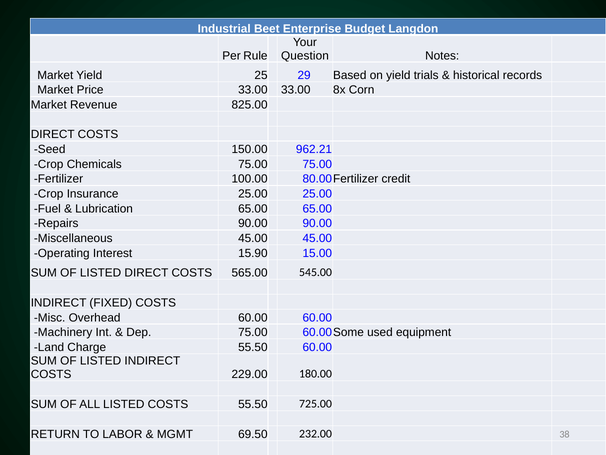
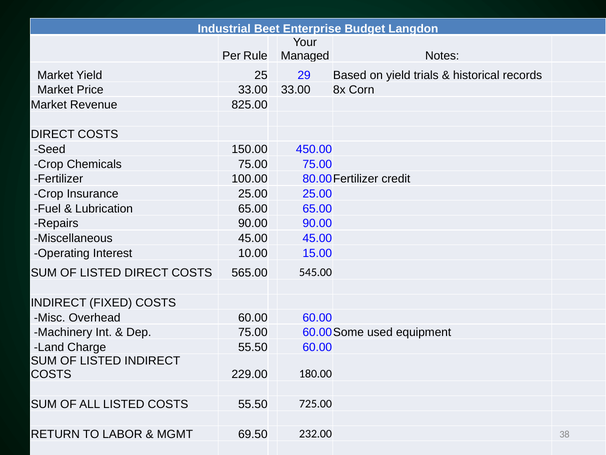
Question: Question -> Managed
962.21: 962.21 -> 450.00
15.90: 15.90 -> 10.00
